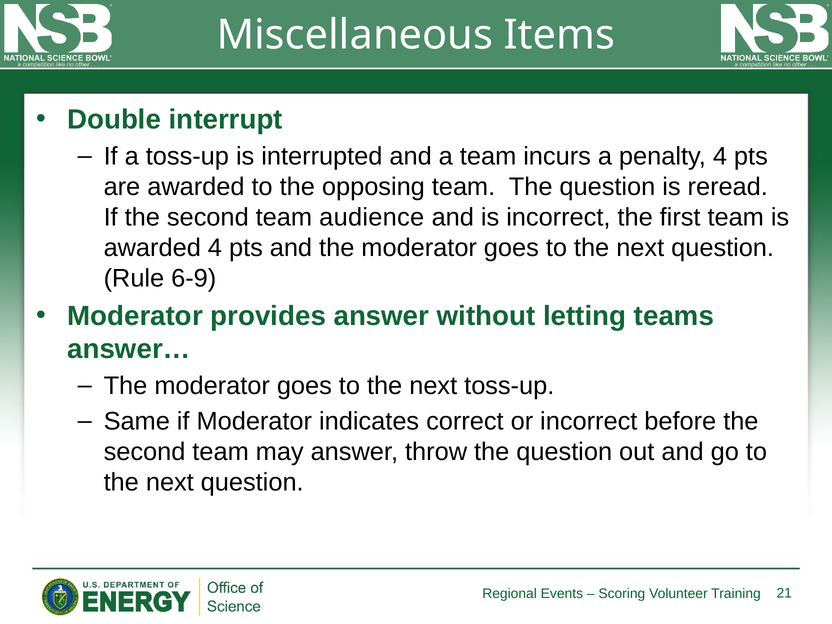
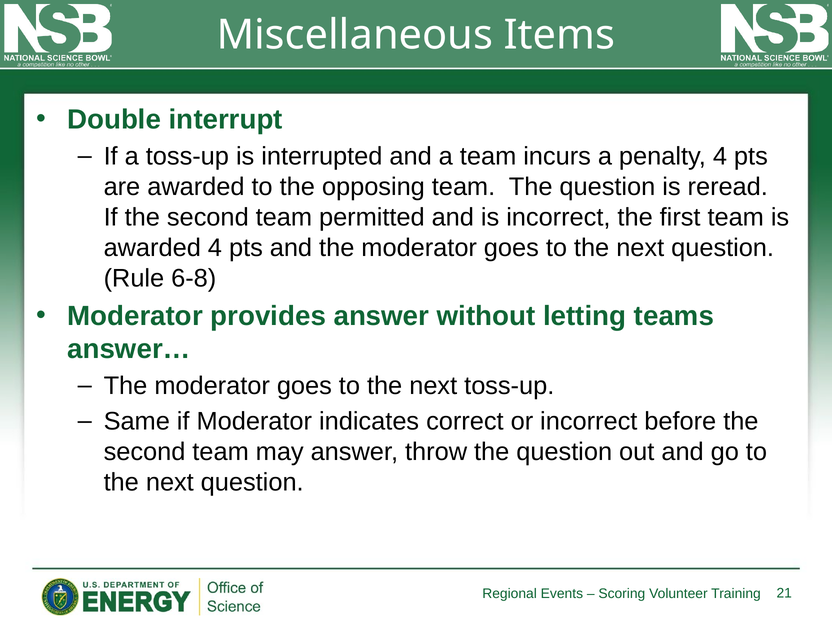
audience: audience -> permitted
6-9: 6-9 -> 6-8
